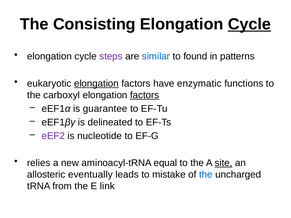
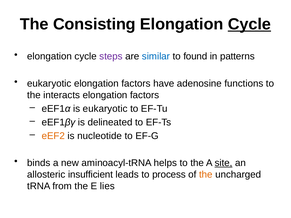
elongation at (96, 84) underline: present -> none
enzymatic: enzymatic -> adenosine
carboxyl: carboxyl -> interacts
factors at (145, 95) underline: present -> none
is guarantee: guarantee -> eukaryotic
eEF2 colour: purple -> orange
relies: relies -> binds
equal: equal -> helps
eventually: eventually -> insufficient
mistake: mistake -> process
the at (206, 175) colour: blue -> orange
link: link -> lies
